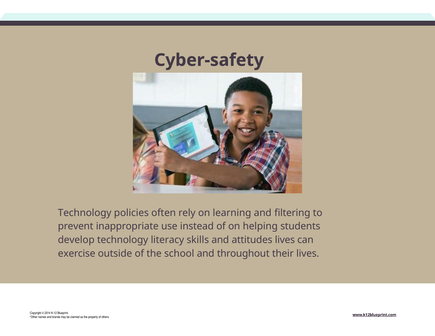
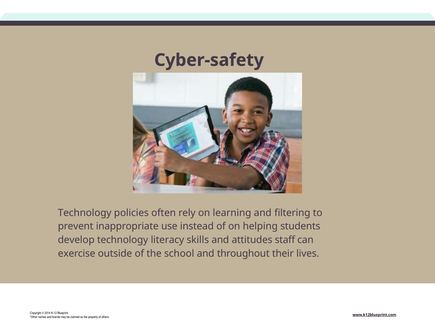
attitudes lives: lives -> staff
